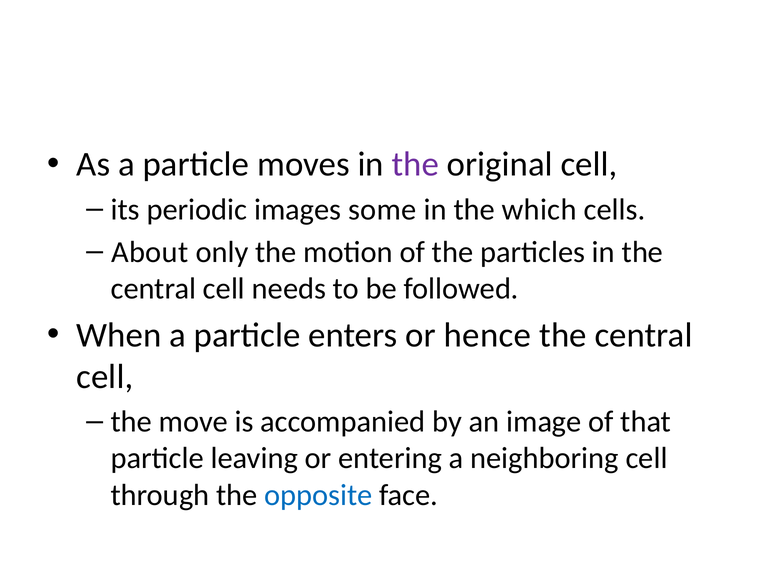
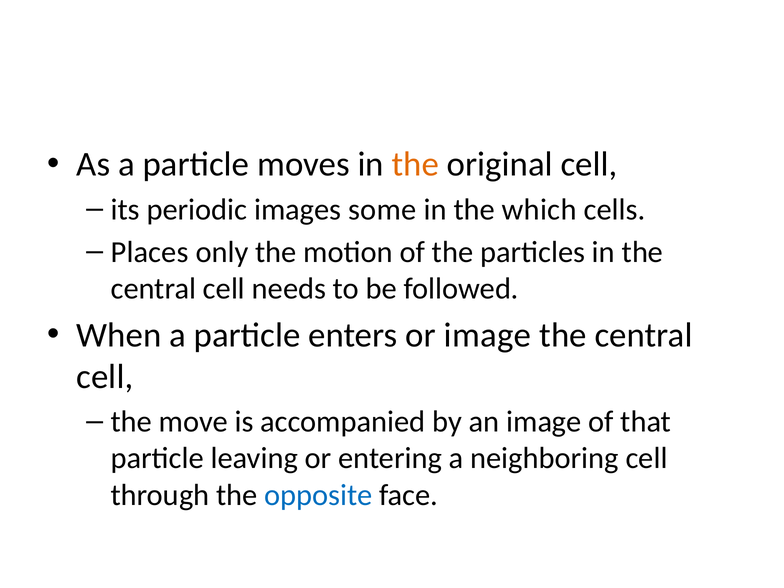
the at (415, 164) colour: purple -> orange
About: About -> Places
or hence: hence -> image
